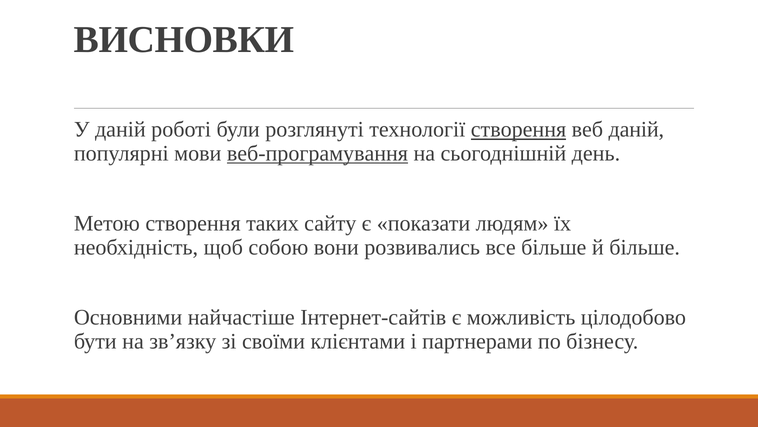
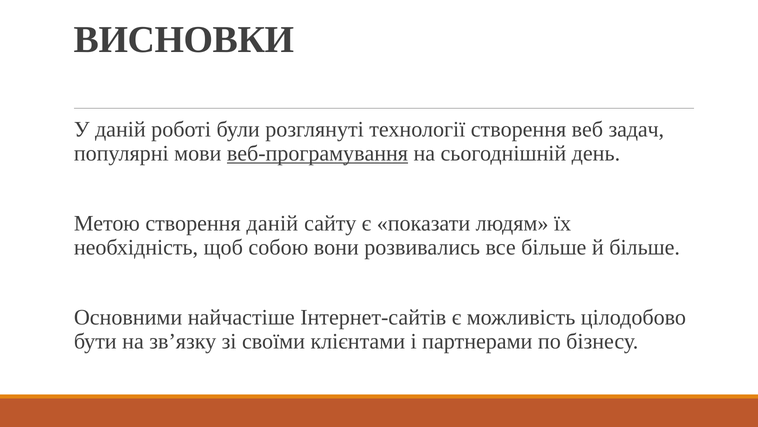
створення at (519, 129) underline: present -> none
веб даній: даній -> задач
створення таких: таких -> даній
